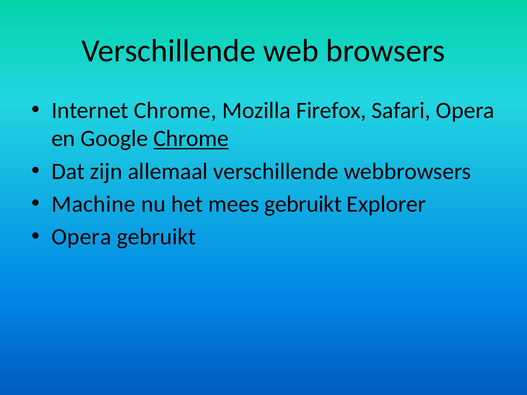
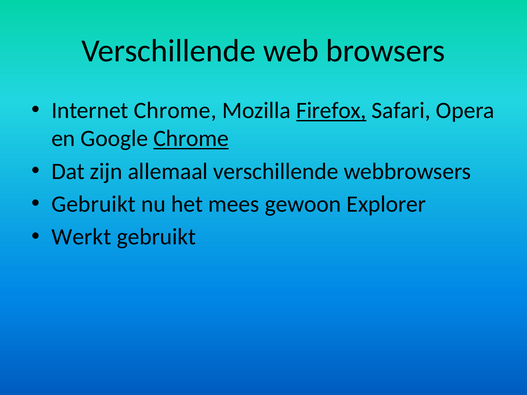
Firefox underline: none -> present
Machine at (94, 204): Machine -> Gebruikt
mees gebruikt: gebruikt -> gewoon
Opera at (81, 237): Opera -> Werkt
